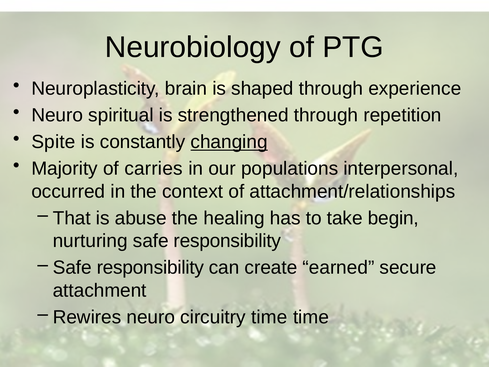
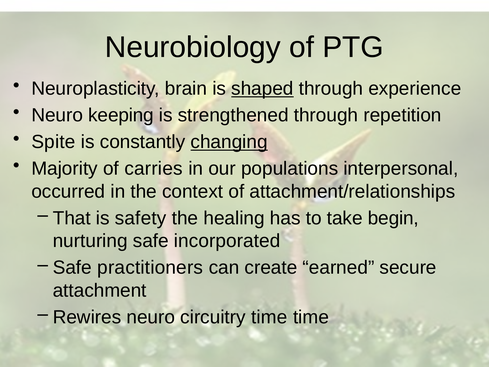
shaped underline: none -> present
spiritual: spiritual -> keeping
abuse: abuse -> safety
nurturing safe responsibility: responsibility -> incorporated
responsibility at (150, 267): responsibility -> practitioners
